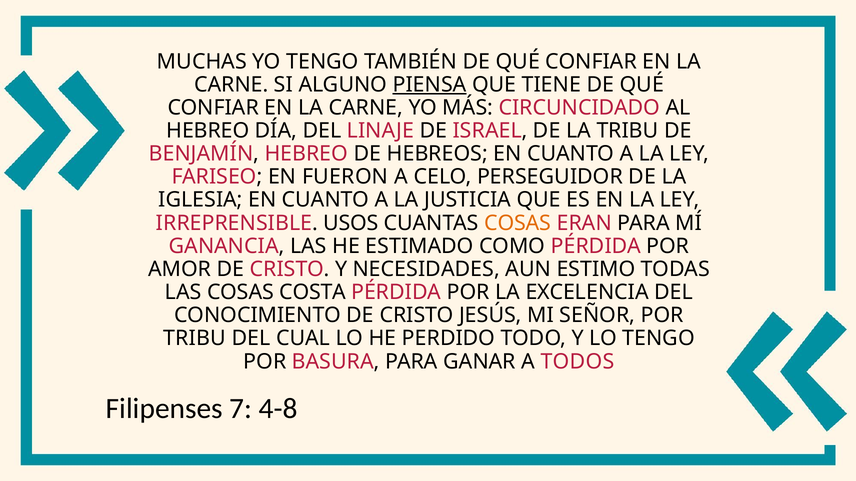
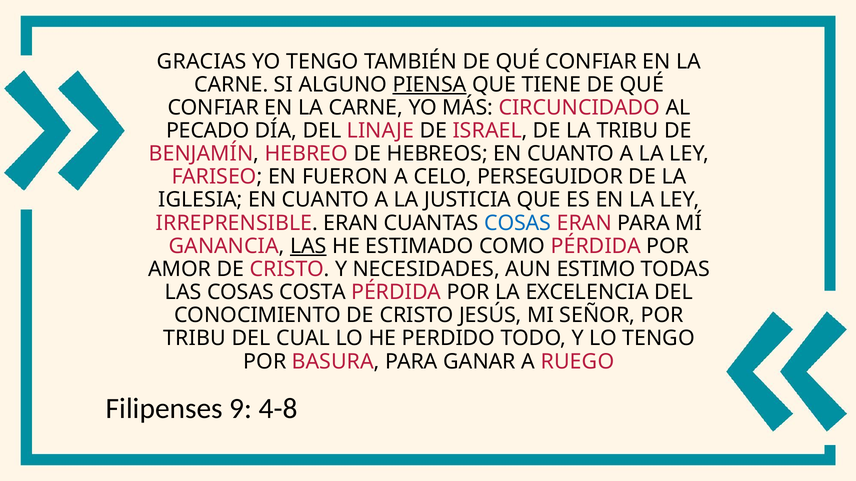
MUCHAS: MUCHAS -> GRACIAS
HEBREO at (208, 131): HEBREO -> PECADO
IRREPRENSIBLE USOS: USOS -> ERAN
COSAS at (518, 223) colour: orange -> blue
LAS at (308, 246) underline: none -> present
TODOS: TODOS -> RUEGO
7: 7 -> 9
